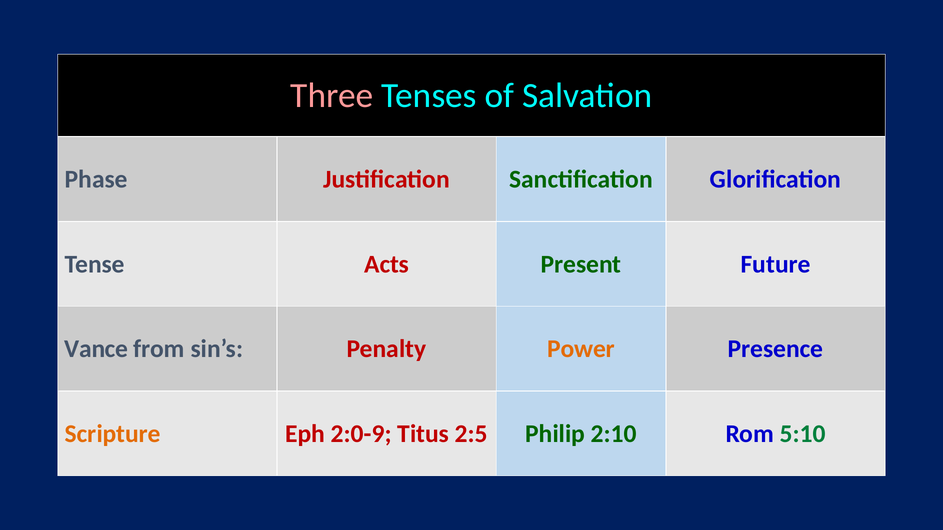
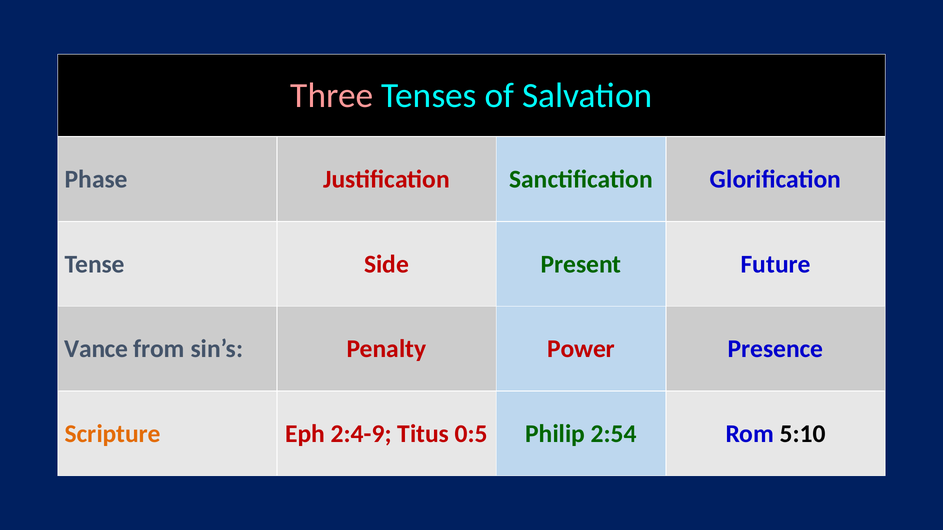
Acts: Acts -> Side
Power colour: orange -> red
2:0-9: 2:0-9 -> 2:4-9
2:5: 2:5 -> 0:5
2:10: 2:10 -> 2:54
5:10 colour: green -> black
